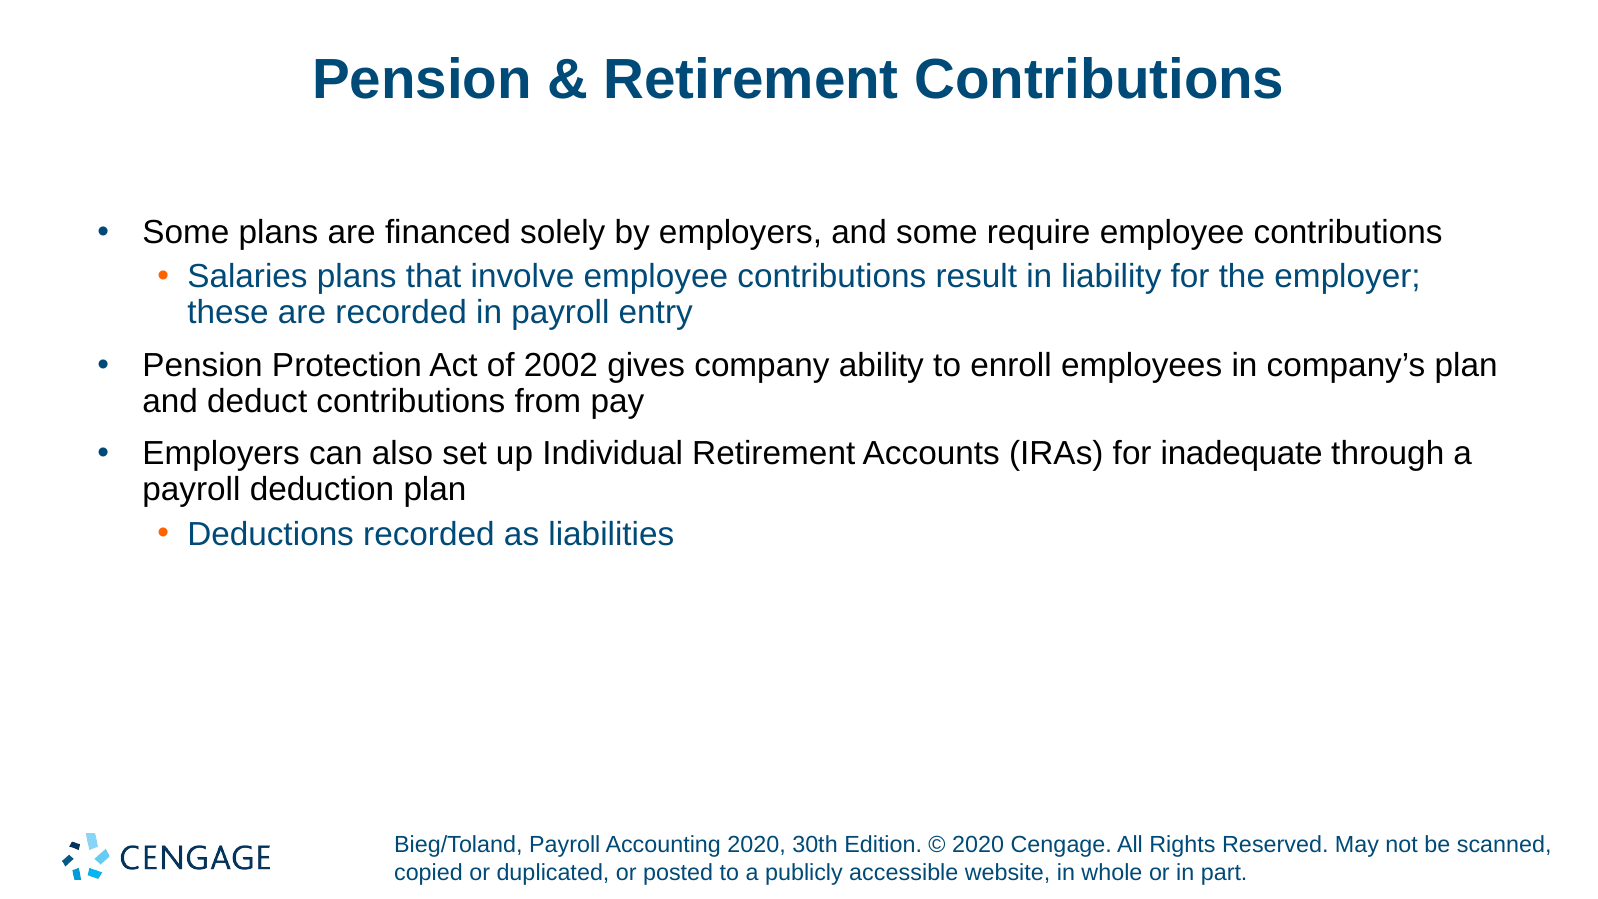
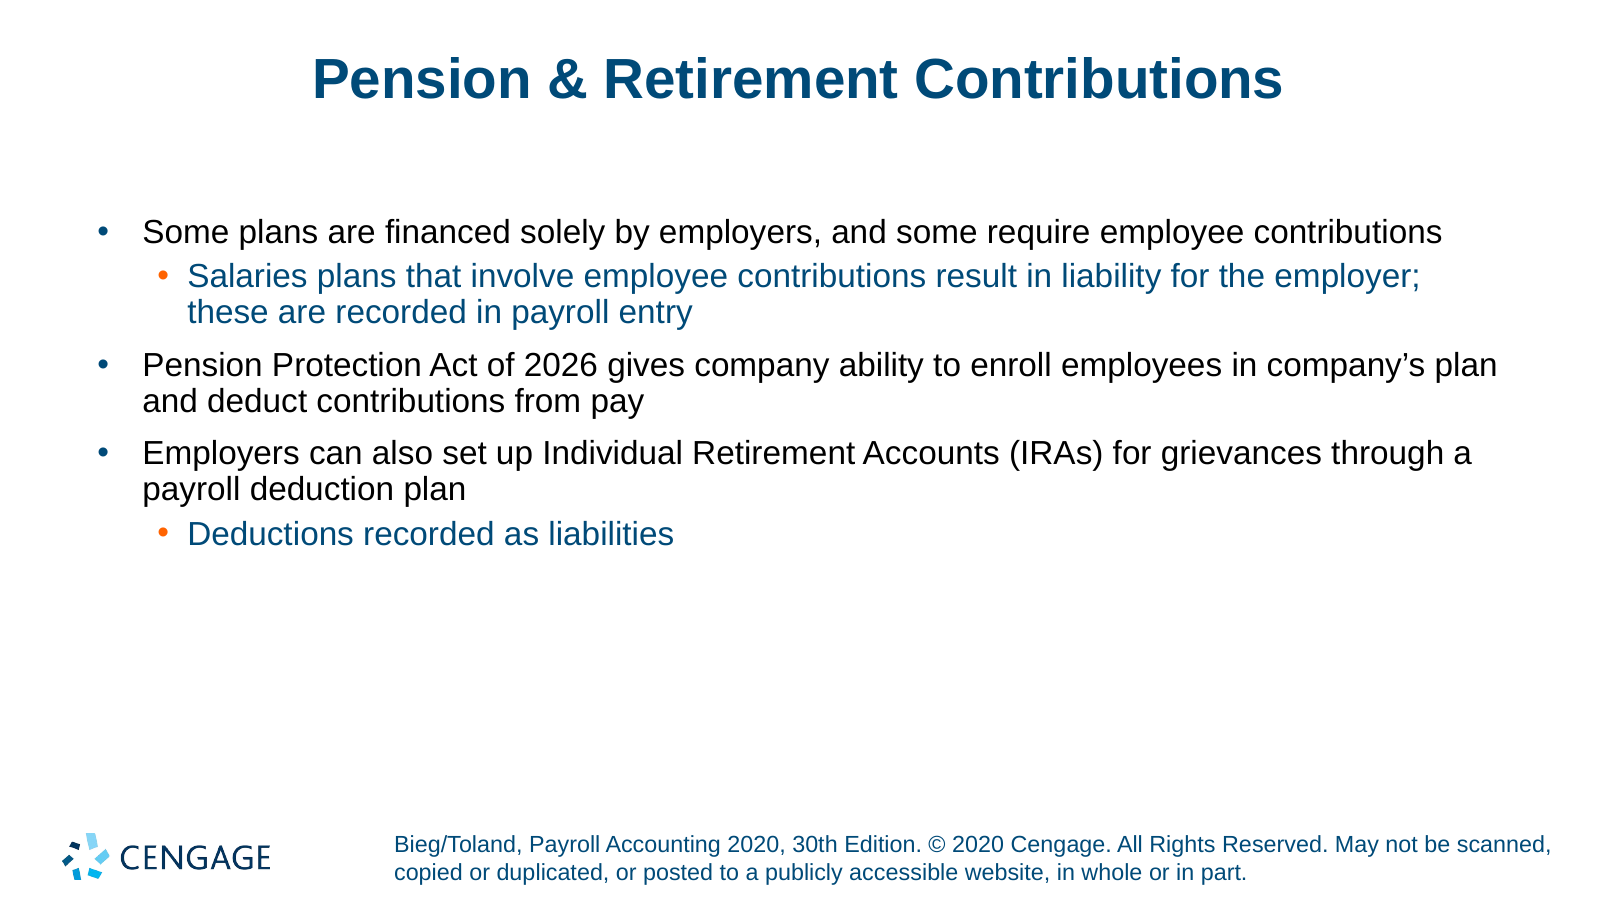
2002: 2002 -> 2026
inadequate: inadequate -> grievances
